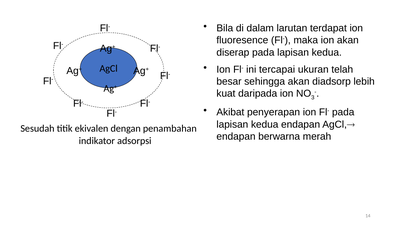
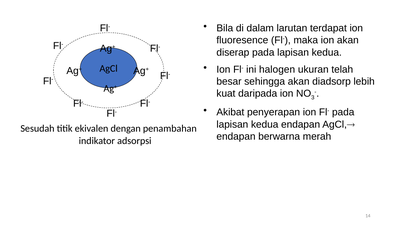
tercapai: tercapai -> halogen
